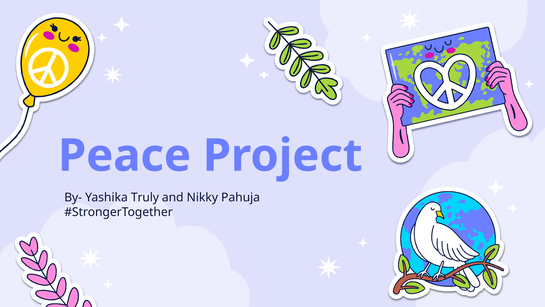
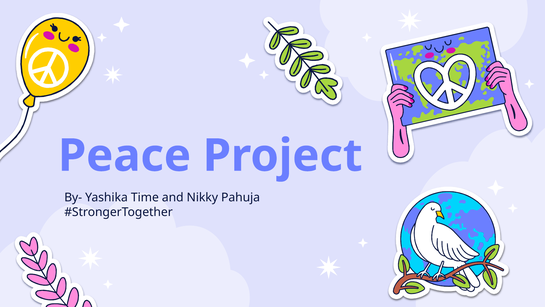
Truly: Truly -> Time
